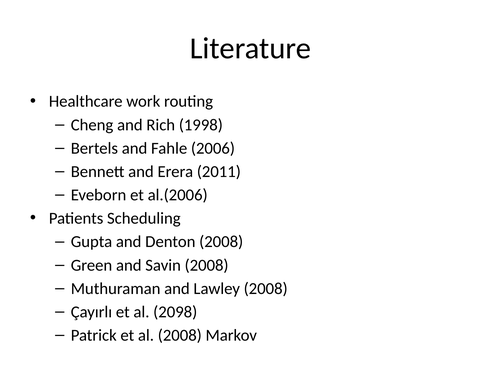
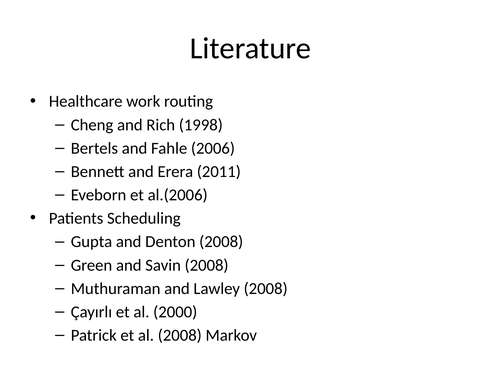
2098: 2098 -> 2000
